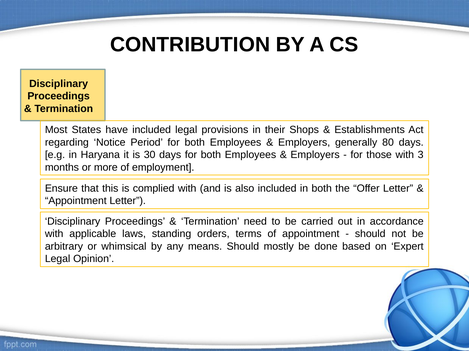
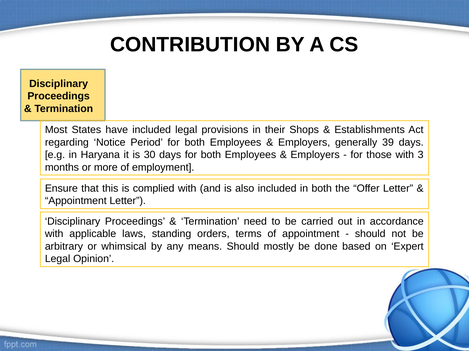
80: 80 -> 39
